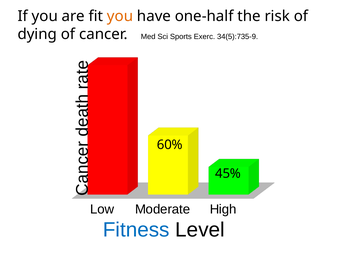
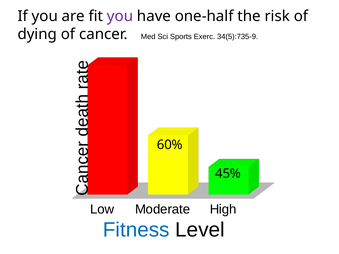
you at (120, 16) colour: orange -> purple
